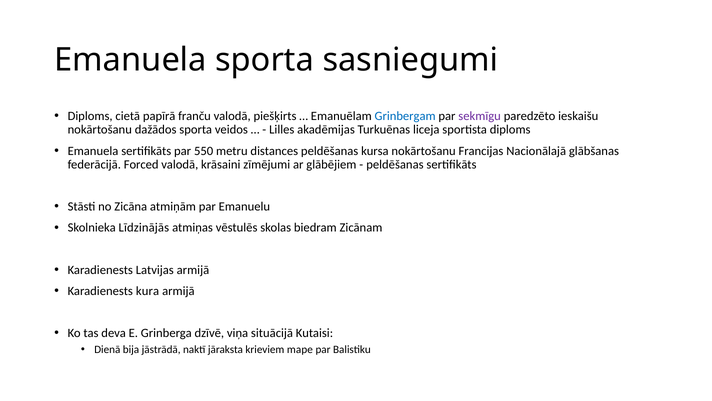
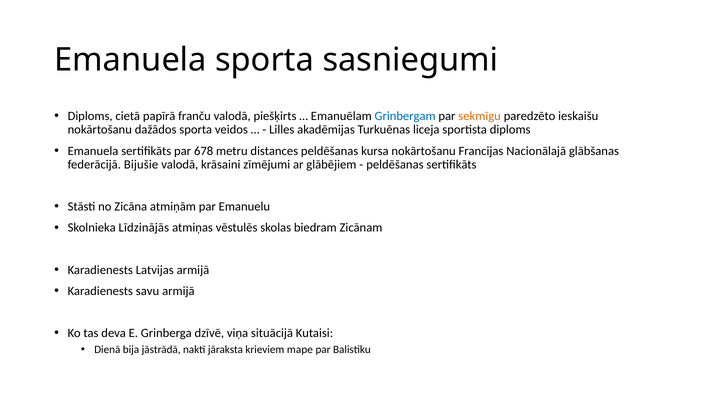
sekmīgu colour: purple -> orange
550: 550 -> 678
Forced: Forced -> Bijušie
kura: kura -> savu
